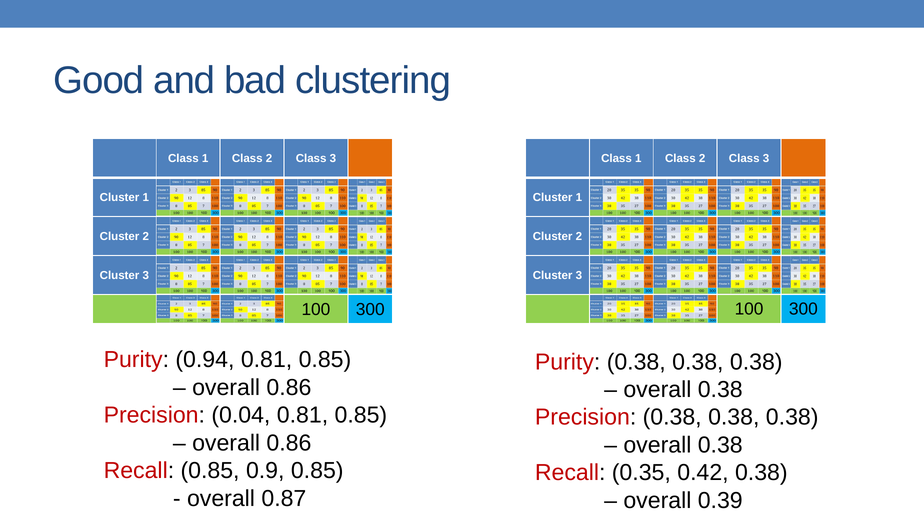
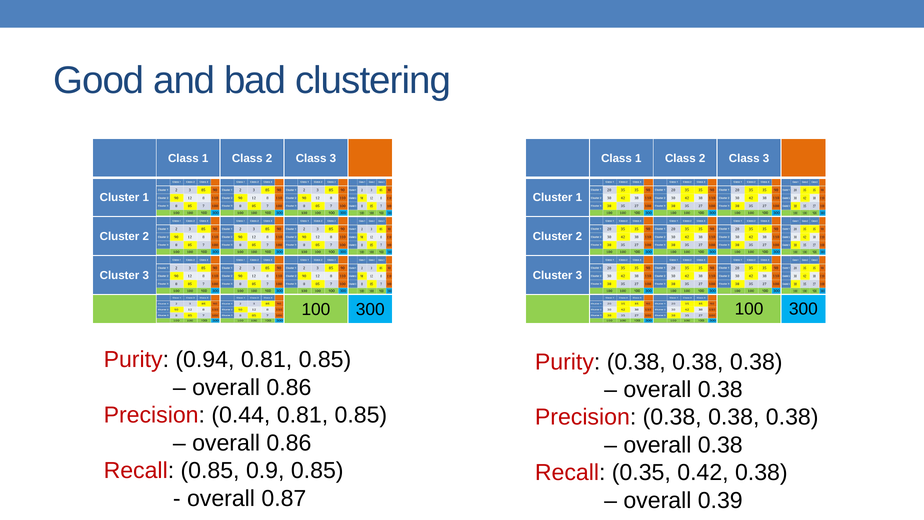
0.04: 0.04 -> 0.44
